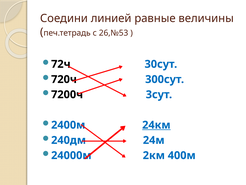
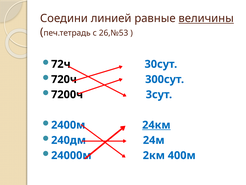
величины underline: none -> present
